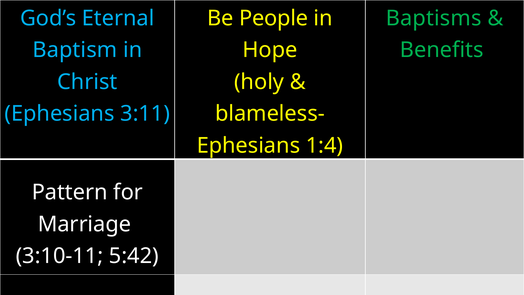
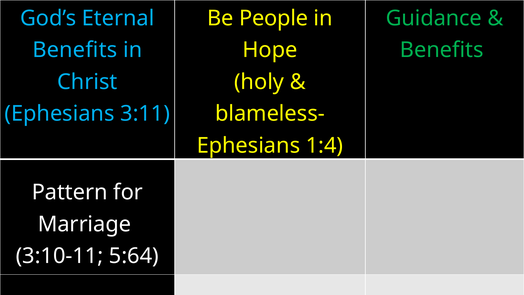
Baptisms: Baptisms -> Guidance
Baptism at (75, 50): Baptism -> Benefits
5:42: 5:42 -> 5:64
